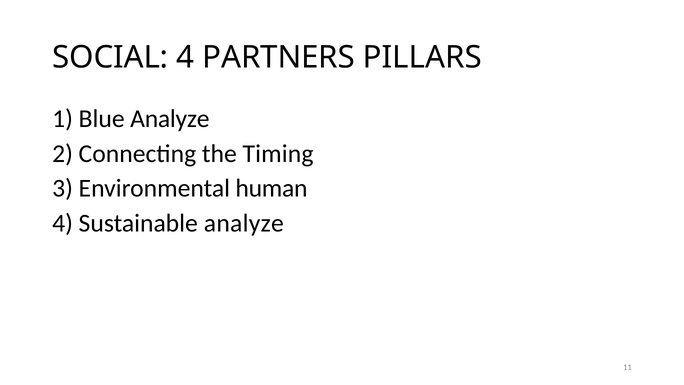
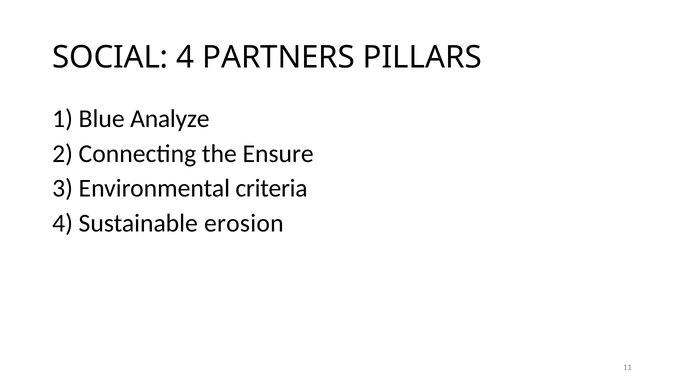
Timing: Timing -> Ensure
human: human -> criteria
Sustainable analyze: analyze -> erosion
